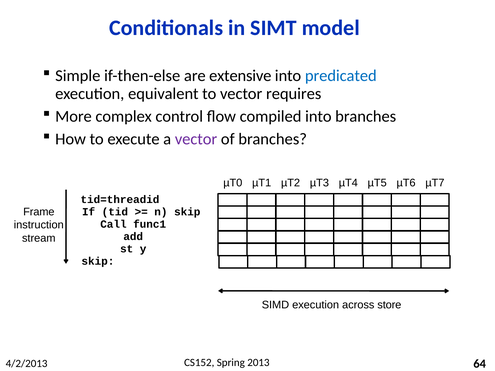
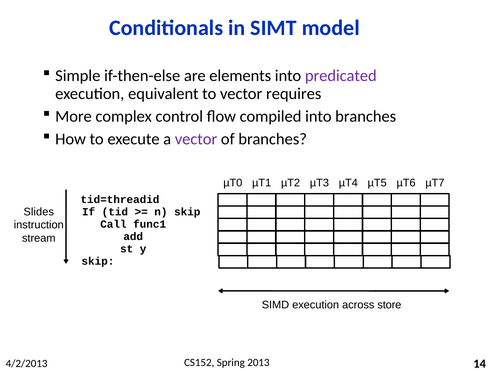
extensive: extensive -> elements
predicated colour: blue -> purple
Frame: Frame -> Slides
64: 64 -> 14
